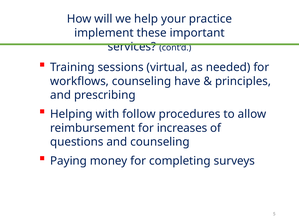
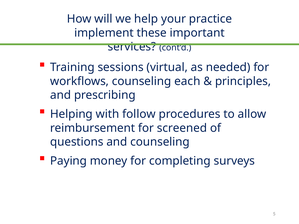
have: have -> each
increases: increases -> screened
